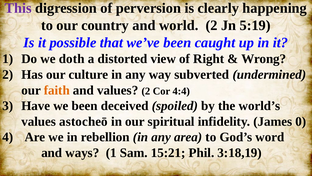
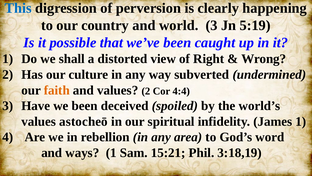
This colour: purple -> blue
world 2: 2 -> 3
doth: doth -> shall
James 0: 0 -> 1
